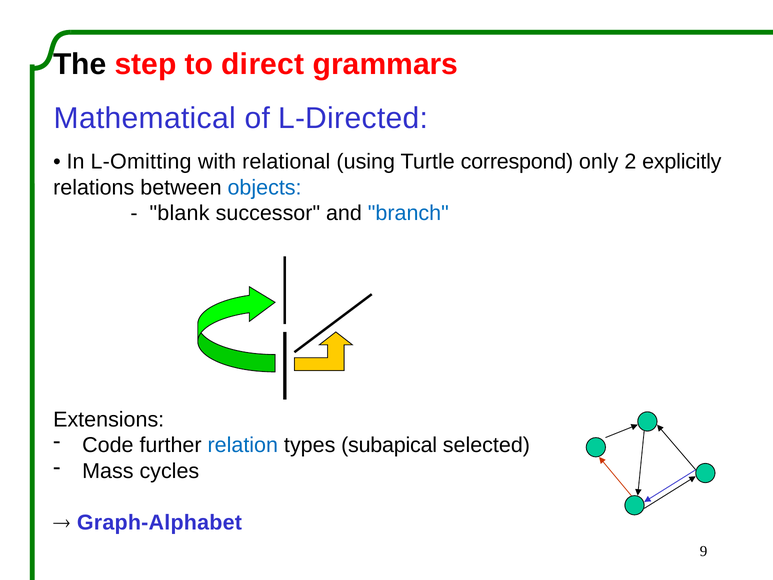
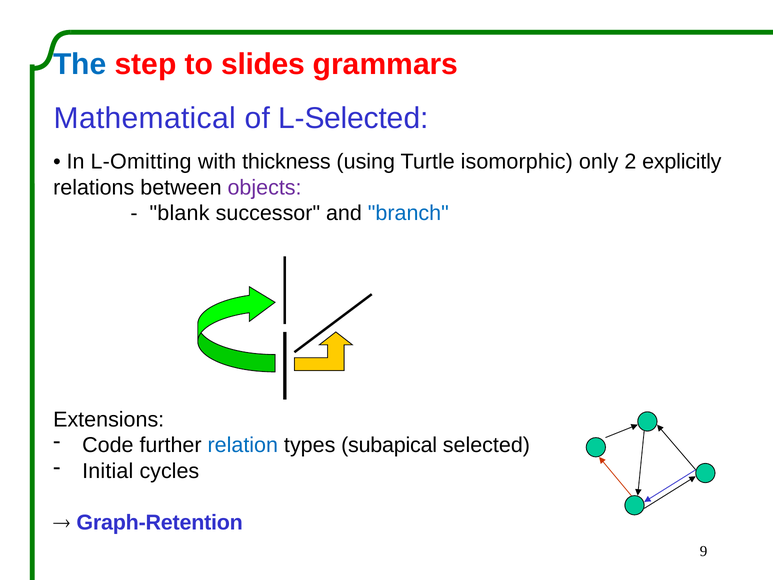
The colour: black -> blue
direct: direct -> slides
L-Directed: L-Directed -> L-Selected
relational: relational -> thickness
correspond: correspond -> isomorphic
objects colour: blue -> purple
Mass: Mass -> Initial
Graph-Alphabet: Graph-Alphabet -> Graph-Retention
